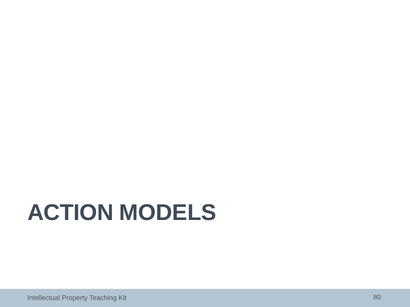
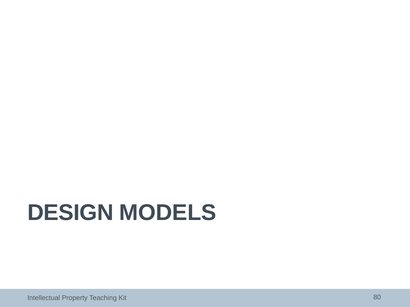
ACTION: ACTION -> DESIGN
